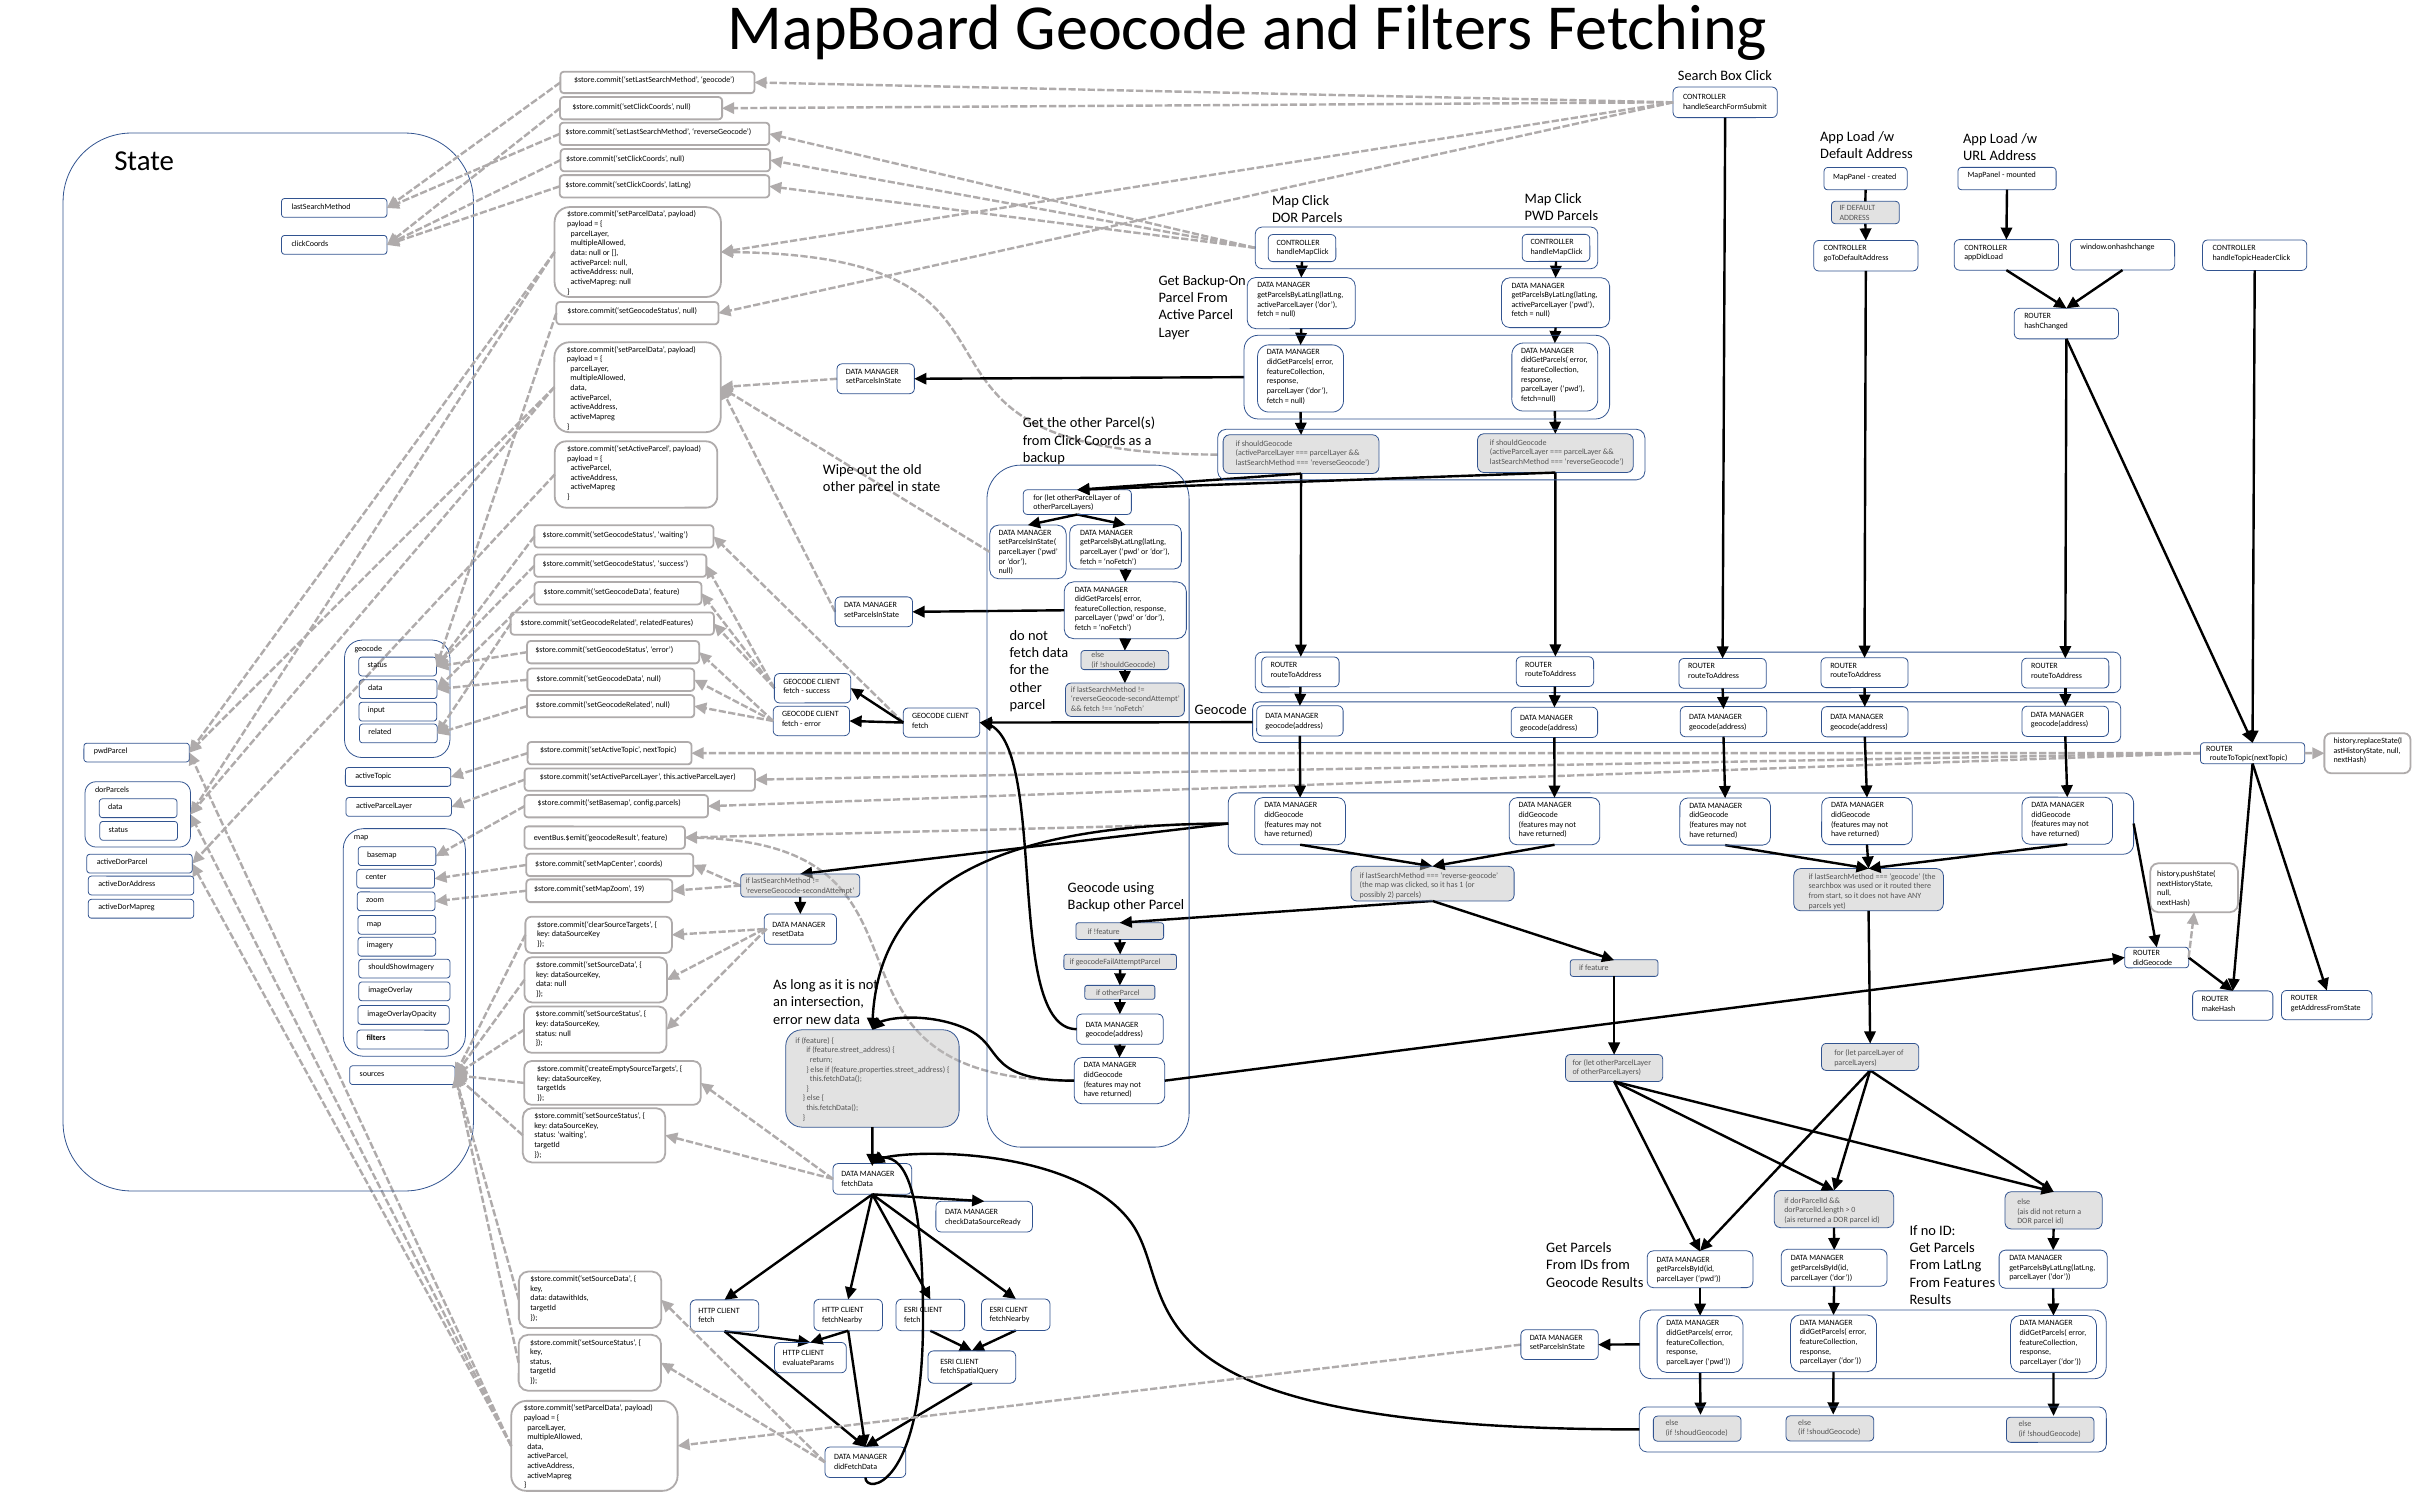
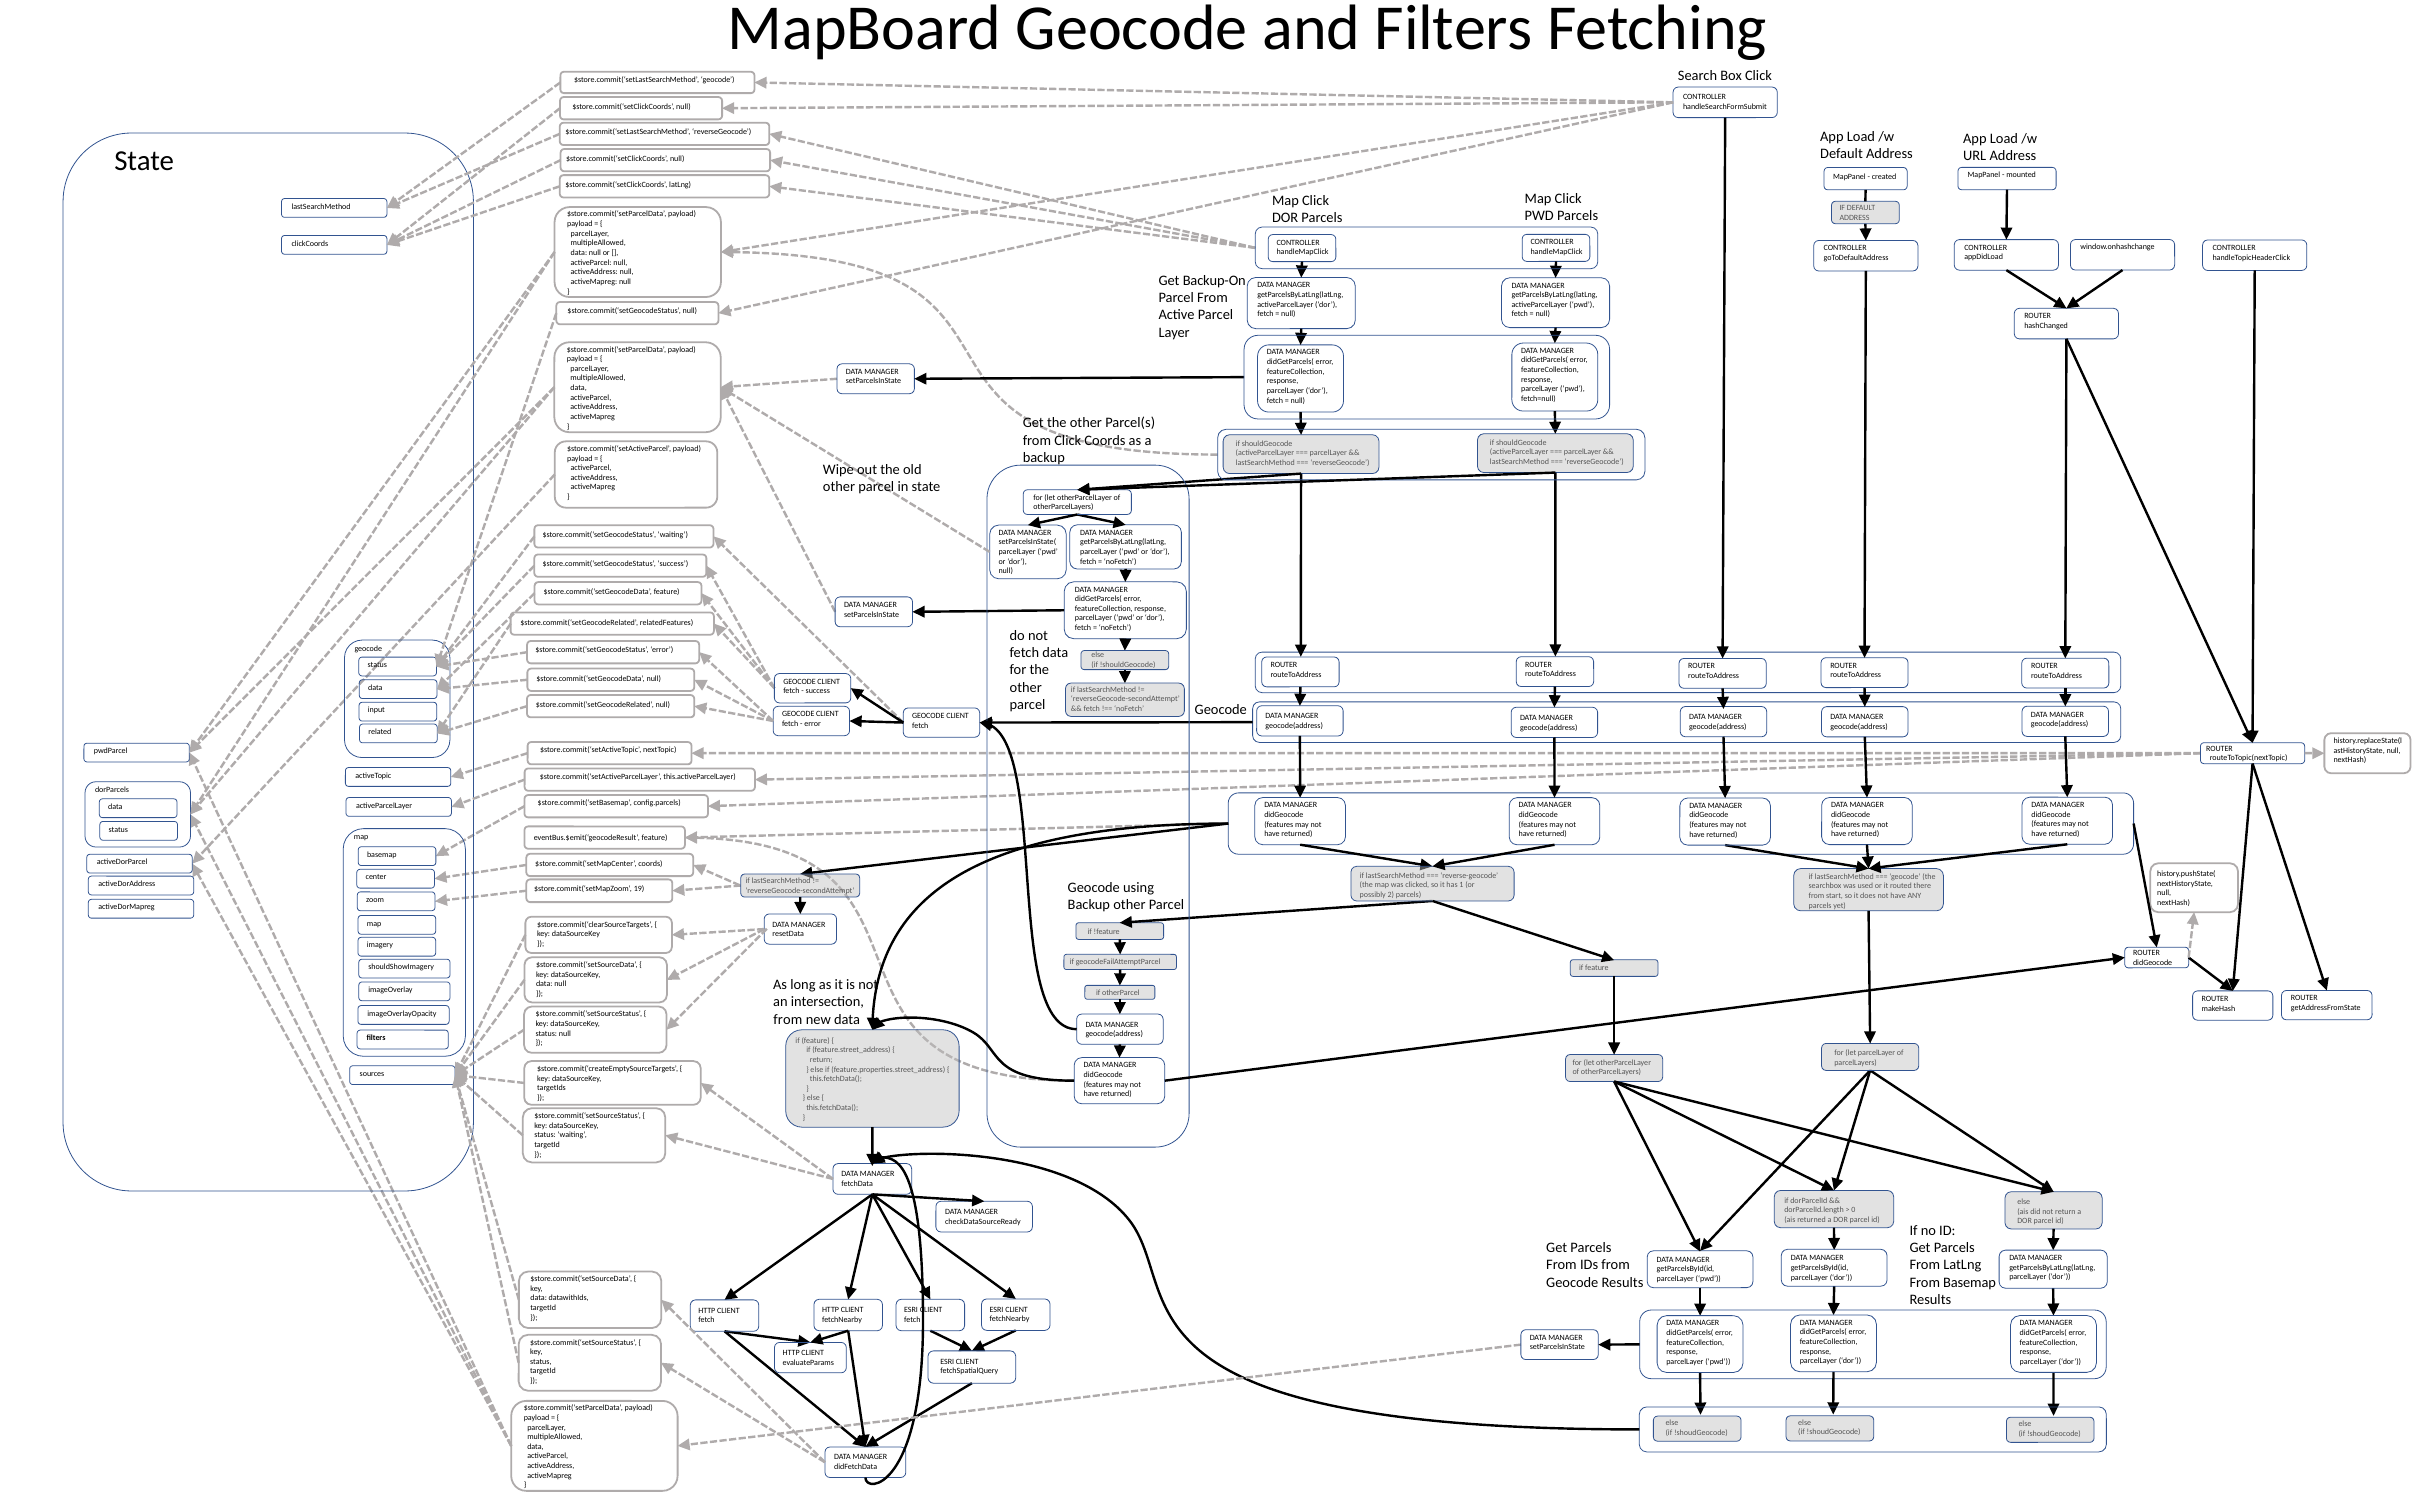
error at (788, 1020): error -> from
From Features: Features -> Basemap
